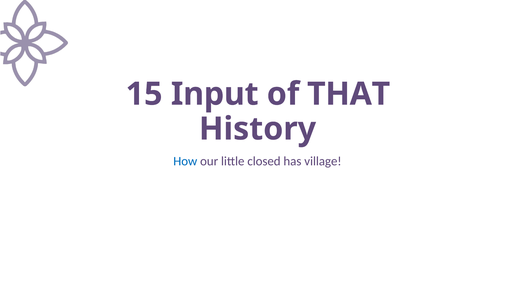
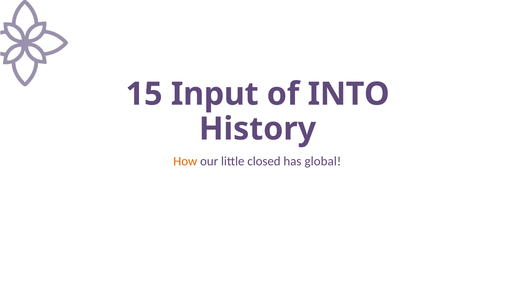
THAT: THAT -> INTO
How colour: blue -> orange
village: village -> global
